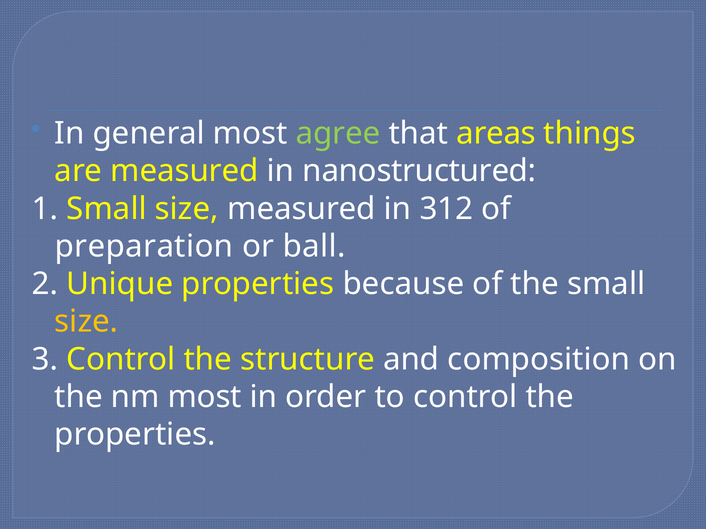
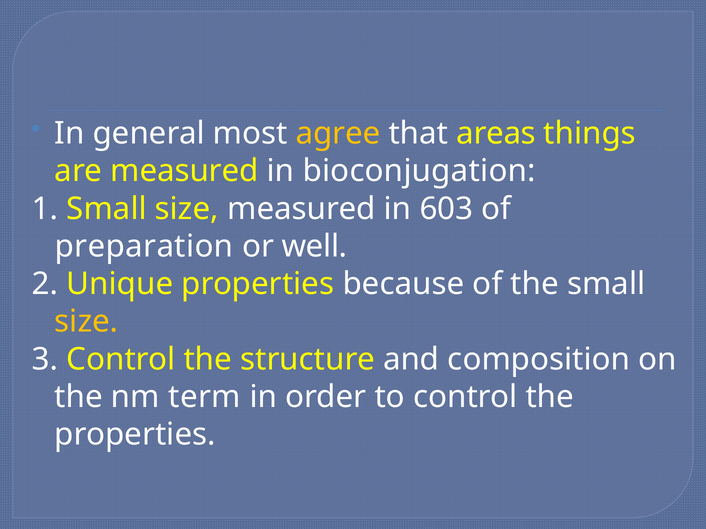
agree colour: light green -> yellow
nanostructured: nanostructured -> bioconjugation
312: 312 -> 603
ball: ball -> well
nm most: most -> term
